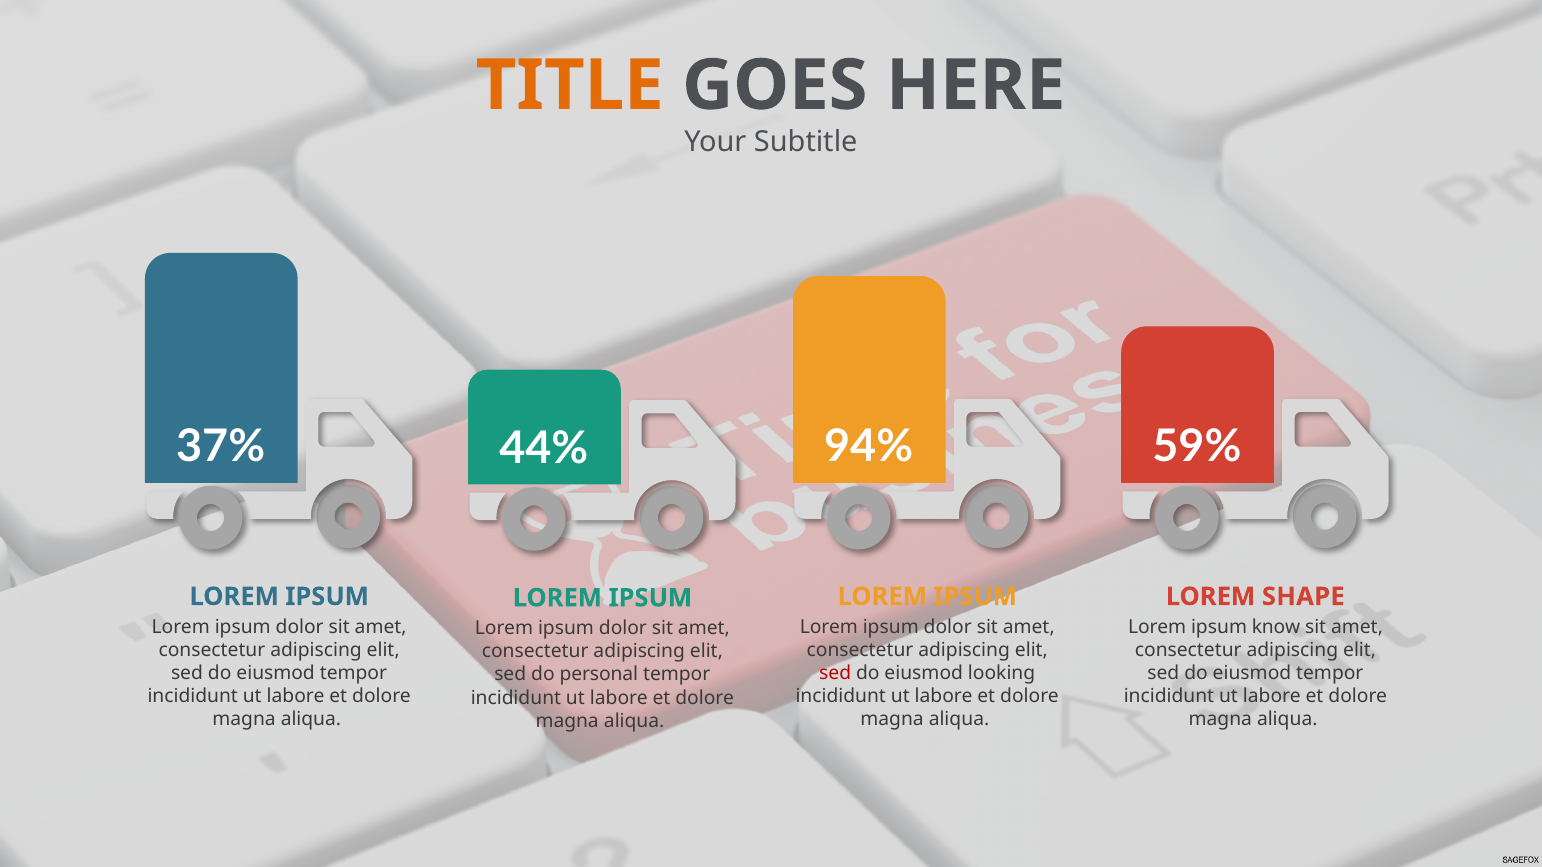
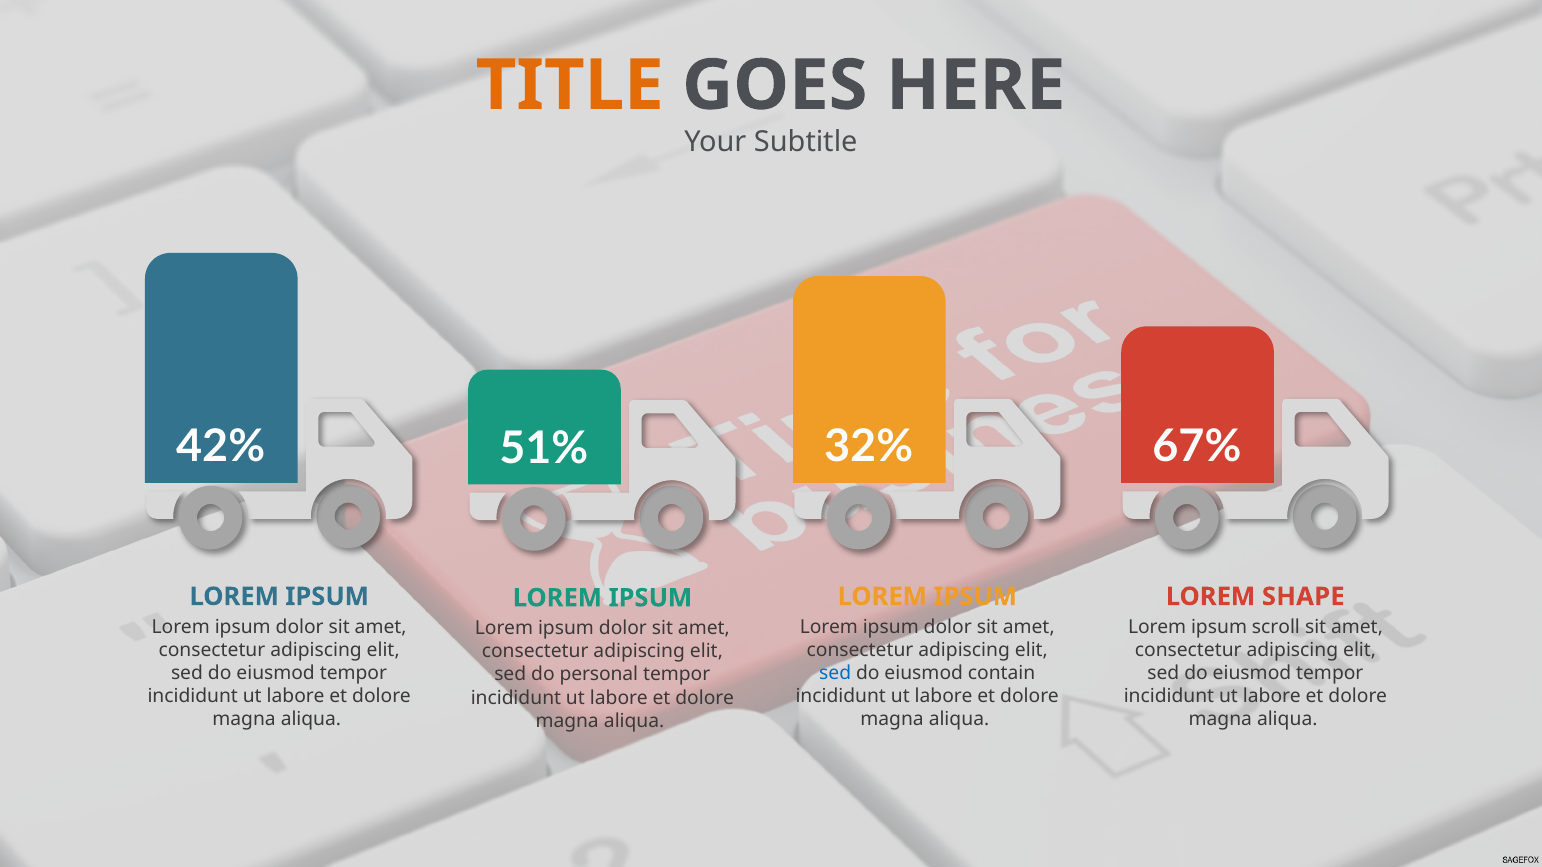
37%: 37% -> 42%
94%: 94% -> 32%
59%: 59% -> 67%
44%: 44% -> 51%
know: know -> scroll
sed at (835, 673) colour: red -> blue
looking: looking -> contain
